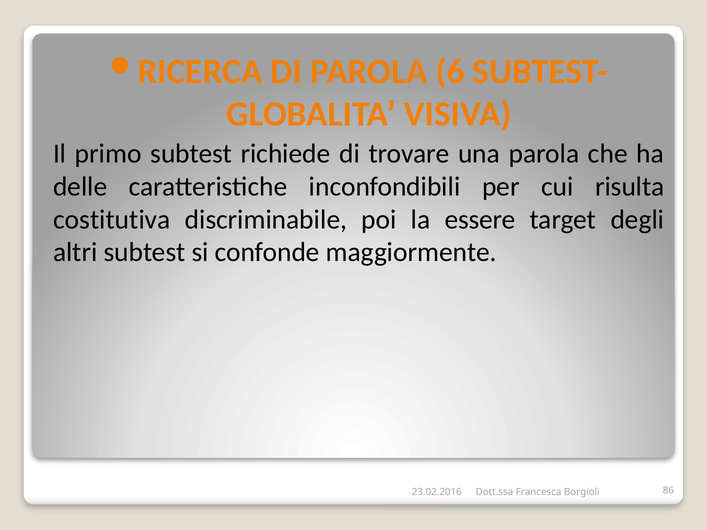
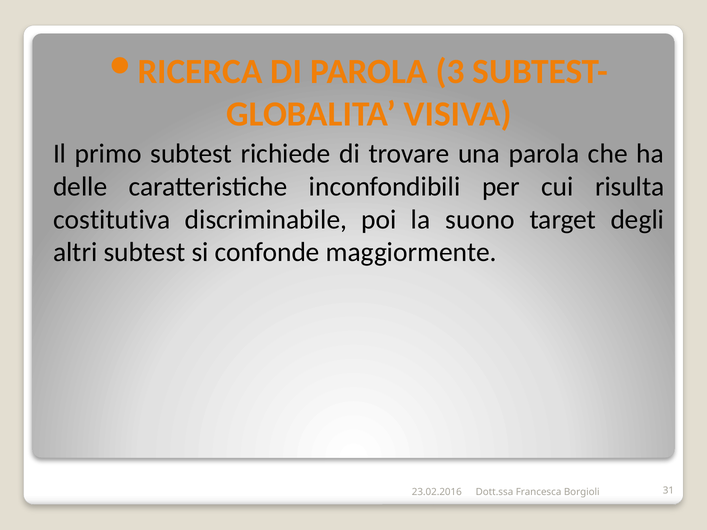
6: 6 -> 3
essere: essere -> suono
86: 86 -> 31
